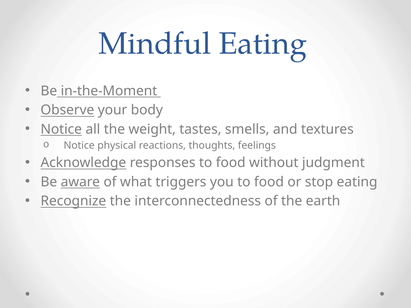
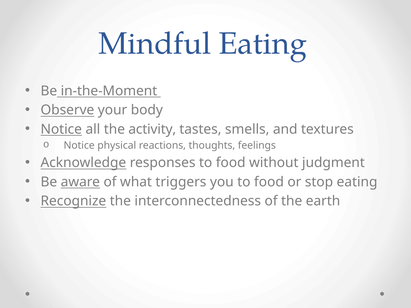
weight: weight -> activity
